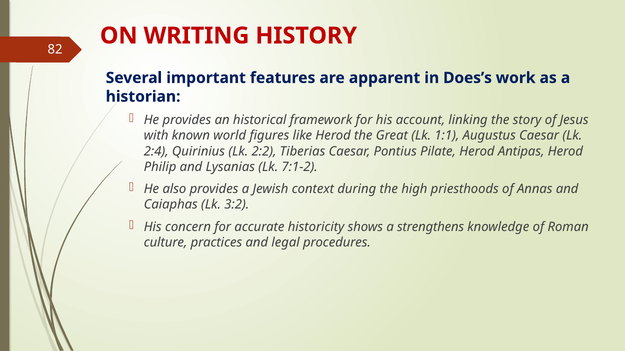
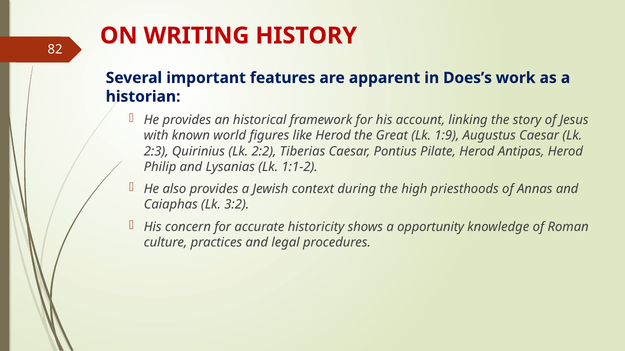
1:1: 1:1 -> 1:9
2:4: 2:4 -> 2:3
7:1-2: 7:1-2 -> 1:1-2
strengthens: strengthens -> opportunity
